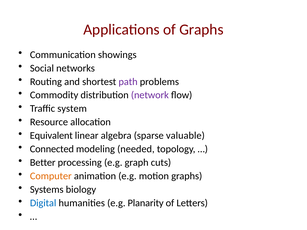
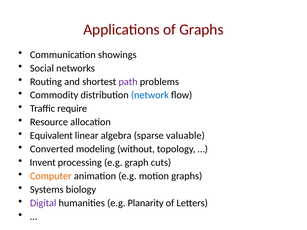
network colour: purple -> blue
system: system -> require
Connected: Connected -> Converted
needed: needed -> without
Better: Better -> Invent
Digital colour: blue -> purple
